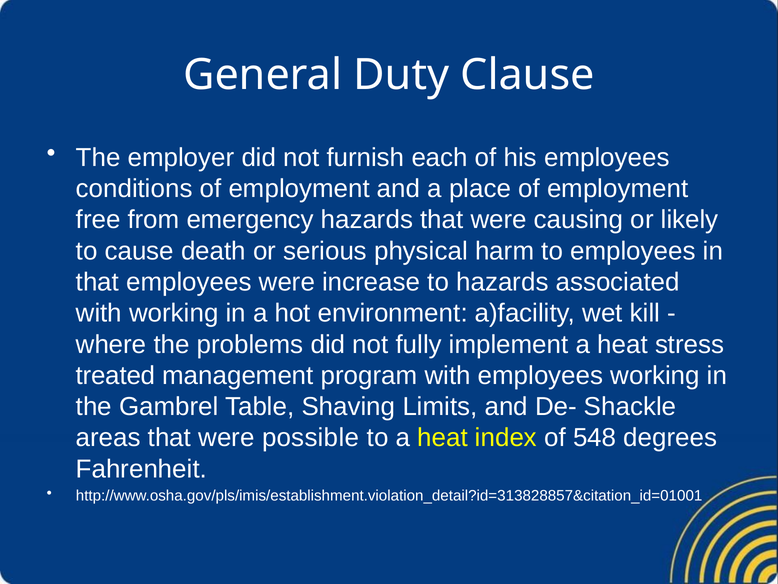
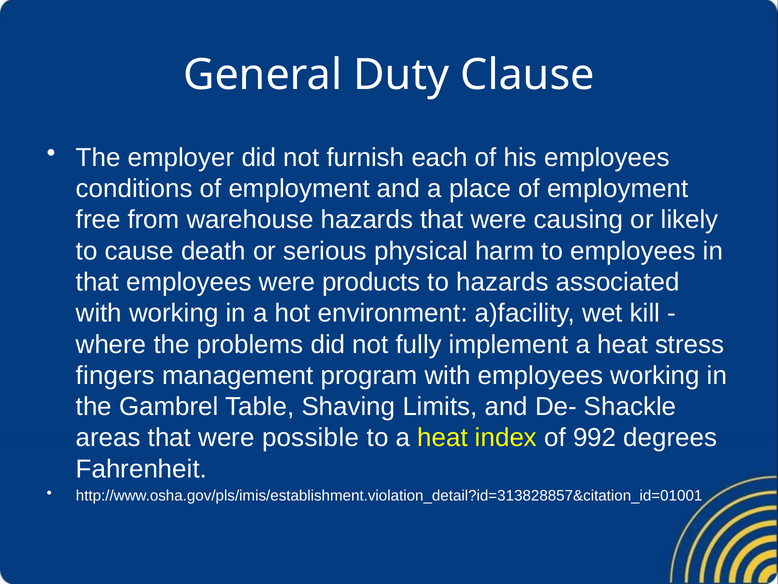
emergency: emergency -> warehouse
increase: increase -> products
treated: treated -> fingers
548: 548 -> 992
